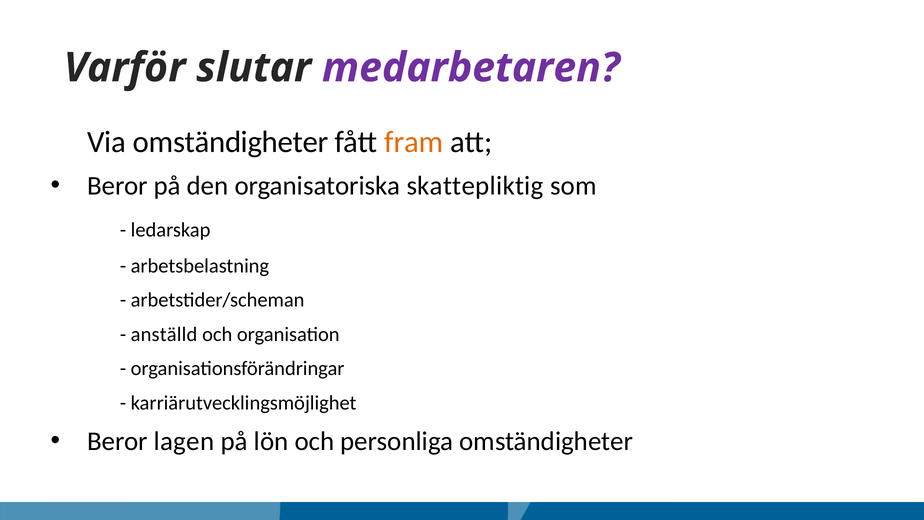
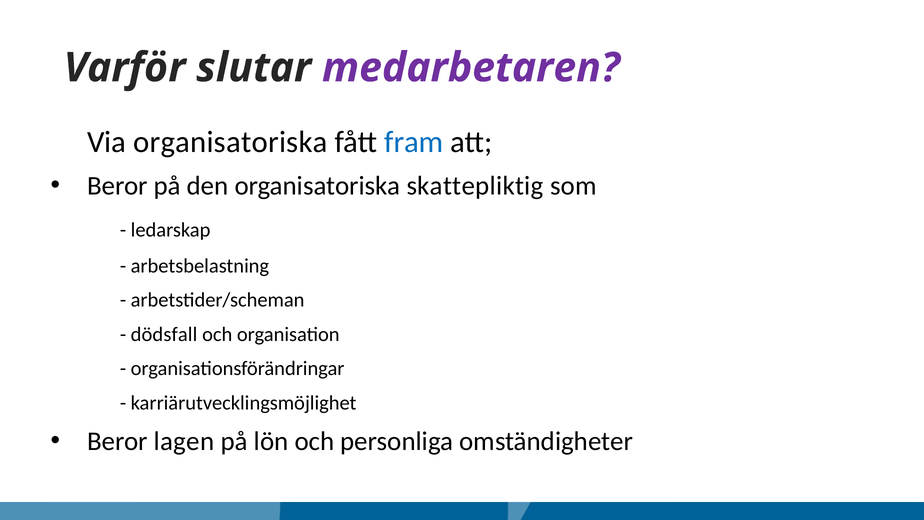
Via omständigheter: omständigheter -> organisatoriska
fram colour: orange -> blue
anställd: anställd -> dödsfall
